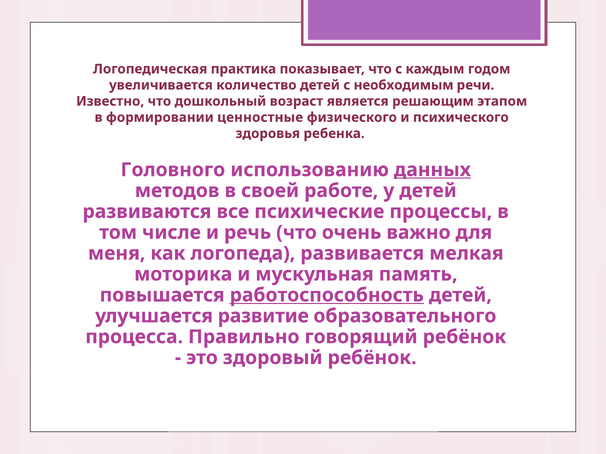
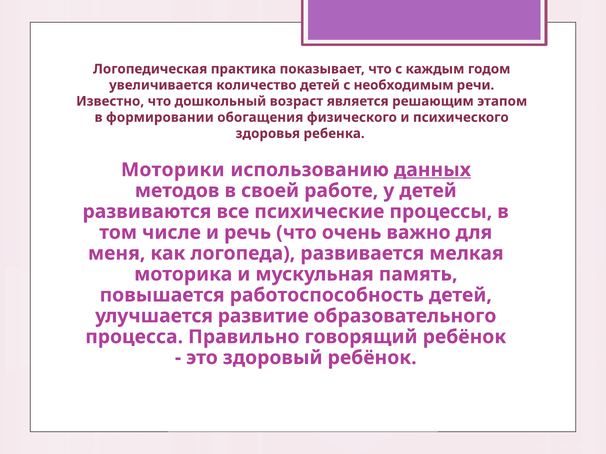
ценностные: ценностные -> обогащения
Головного: Головного -> Моторики
работоспособность underline: present -> none
